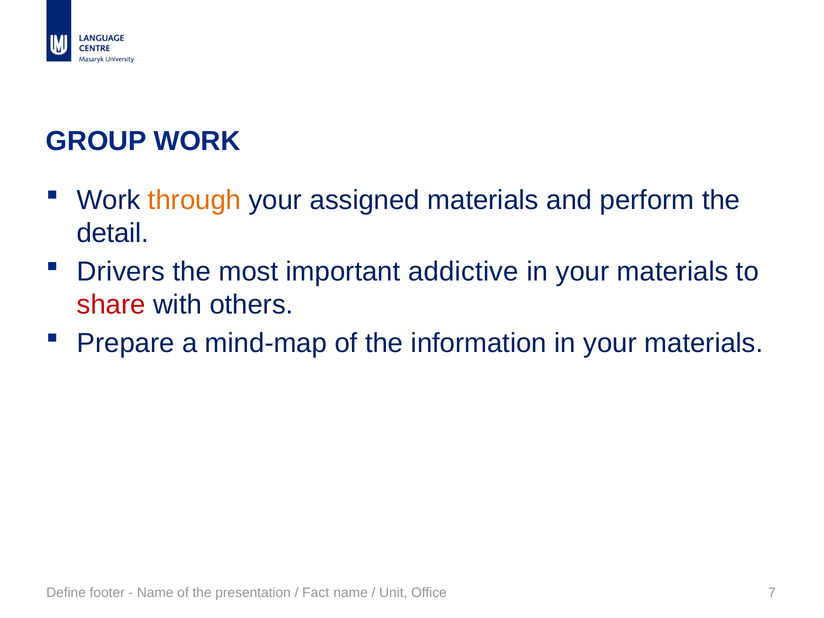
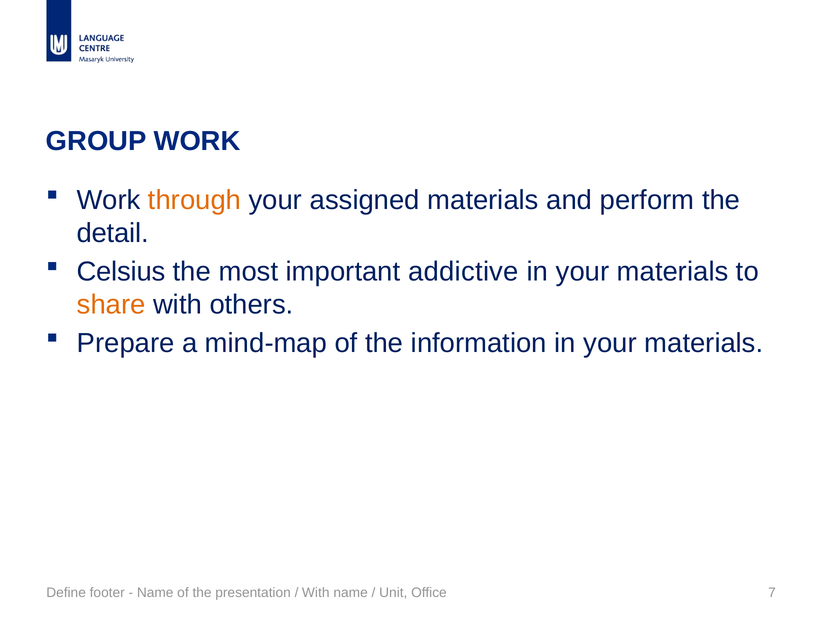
Drivers: Drivers -> Celsius
share colour: red -> orange
Fact at (316, 593): Fact -> With
